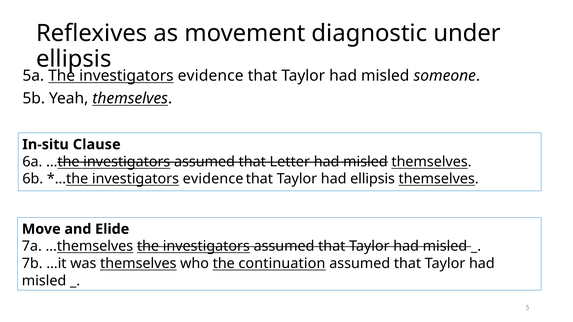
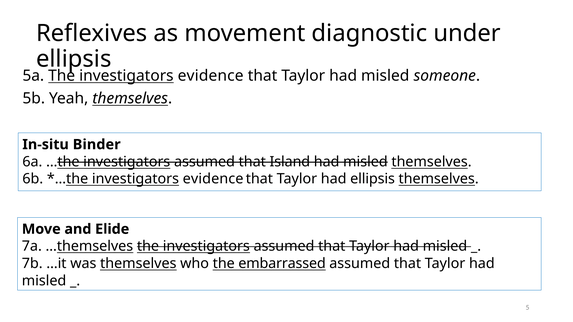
Clause: Clause -> Binder
Letter: Letter -> Island
continuation: continuation -> embarrassed
